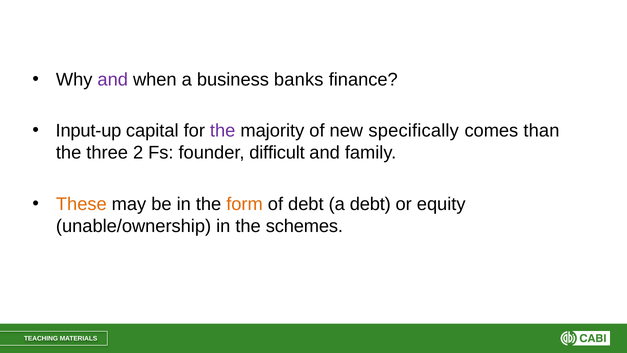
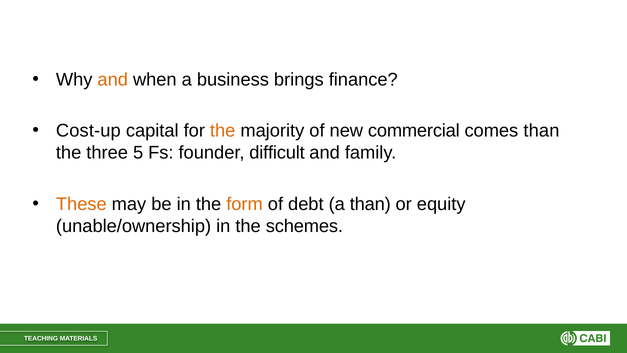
and at (113, 79) colour: purple -> orange
banks: banks -> brings
Input-up: Input-up -> Cost-up
the at (223, 131) colour: purple -> orange
specifically: specifically -> commercial
2: 2 -> 5
a debt: debt -> than
